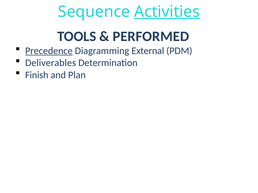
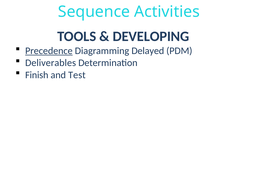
Activities underline: present -> none
PERFORMED: PERFORMED -> DEVELOPING
External: External -> Delayed
Plan: Plan -> Test
